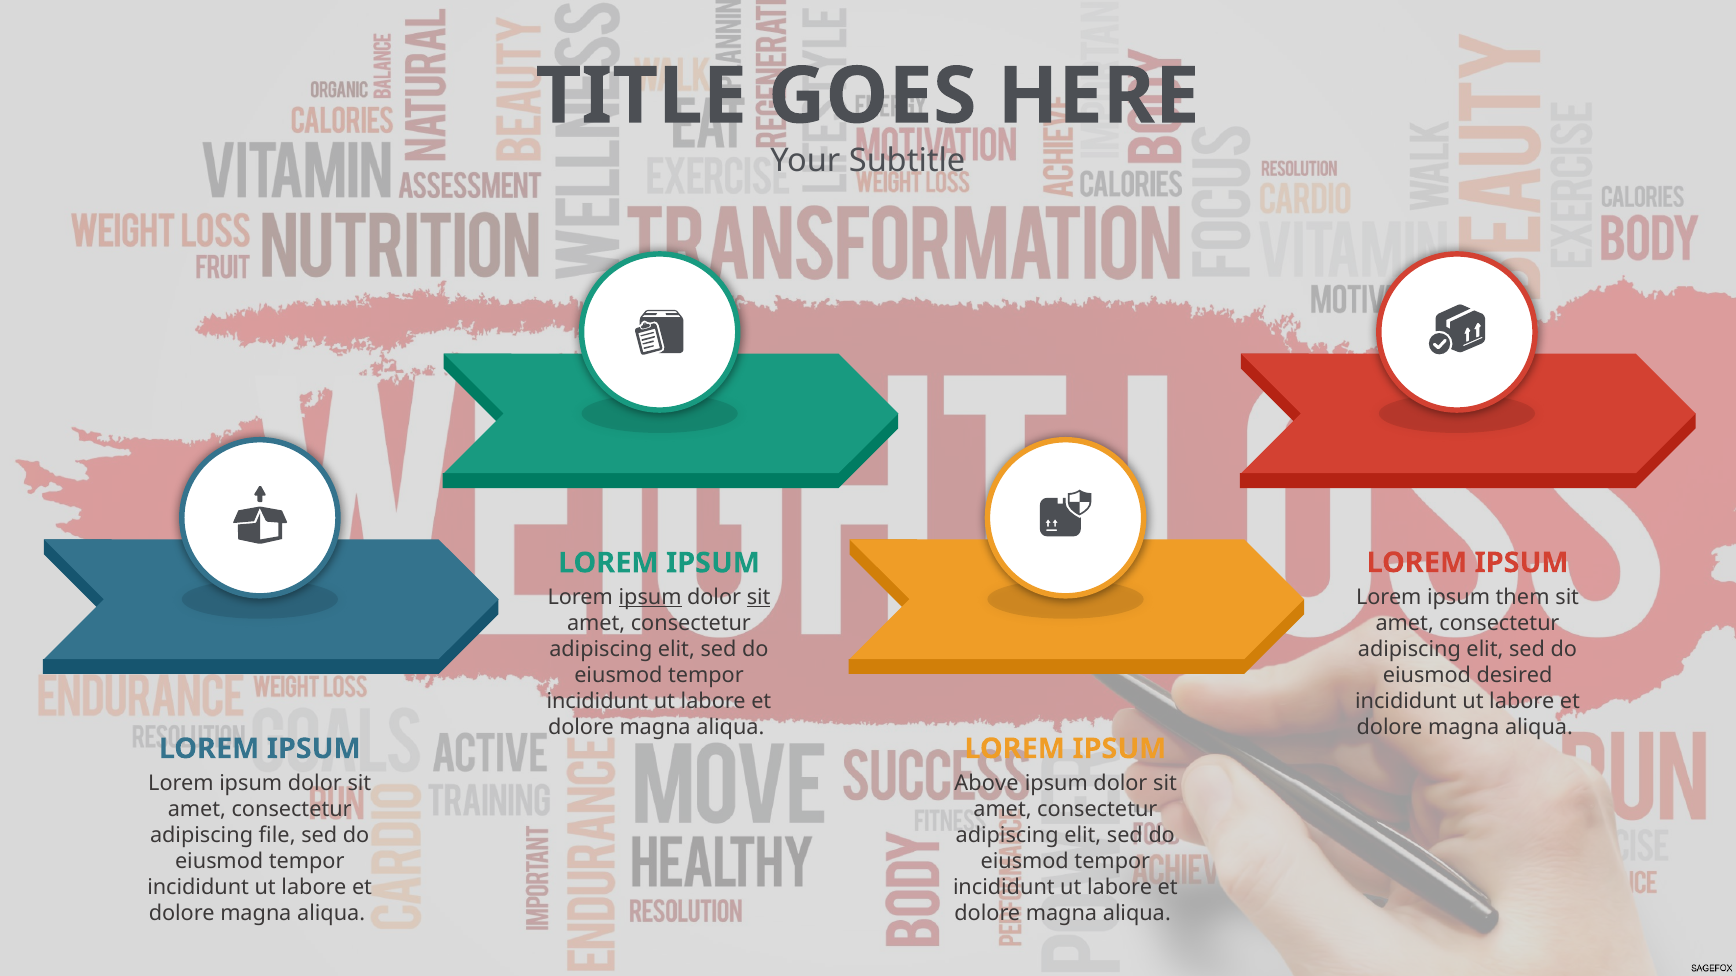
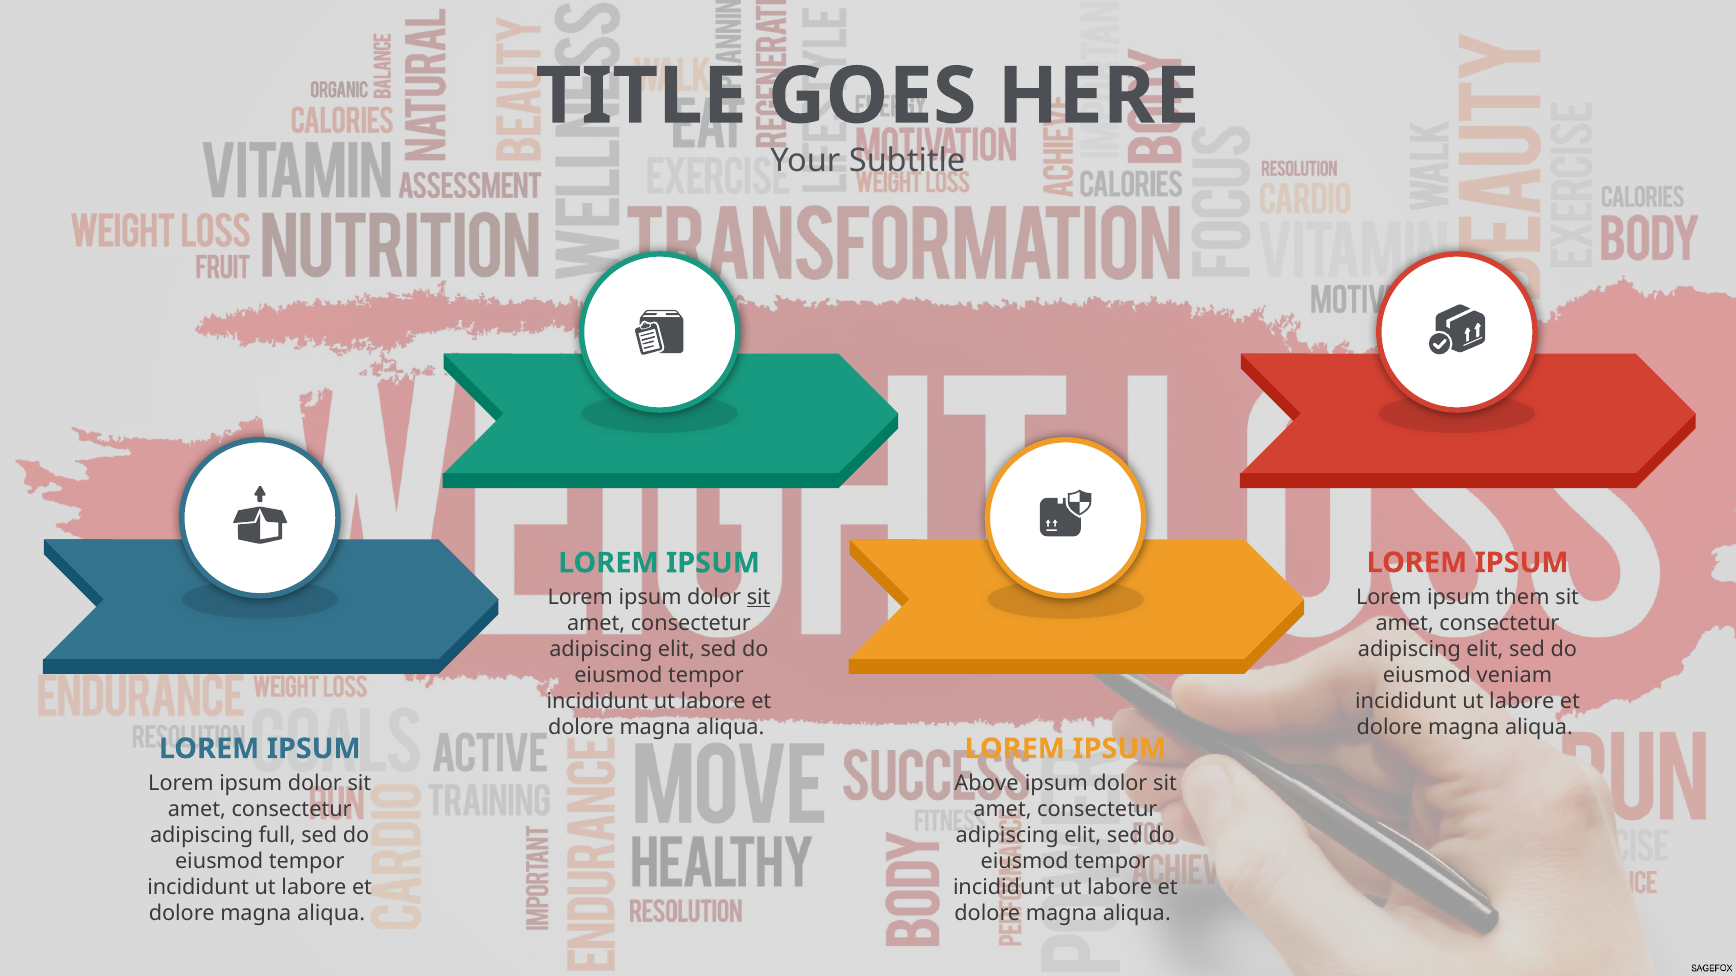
ipsum at (650, 597) underline: present -> none
desired: desired -> veniam
file: file -> full
